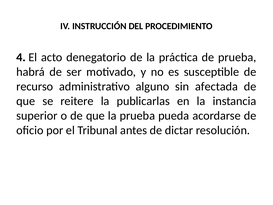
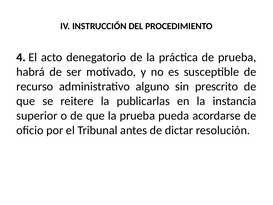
afectada: afectada -> prescrito
